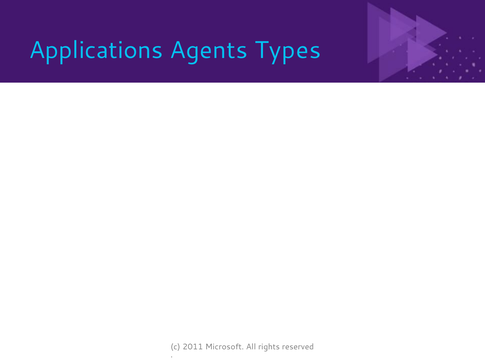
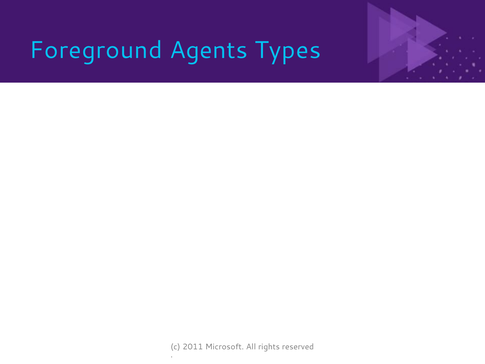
Applications: Applications -> Foreground
